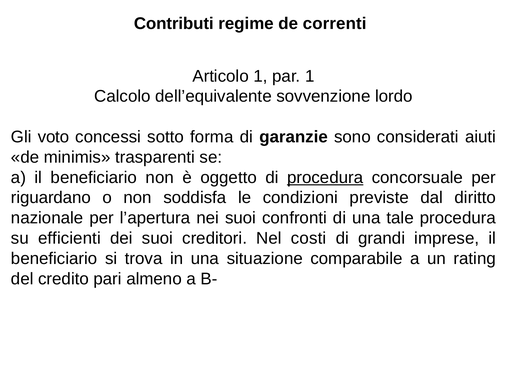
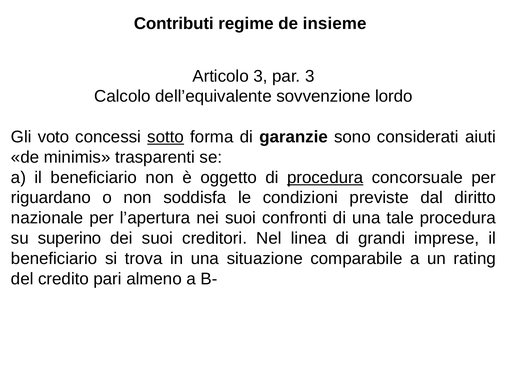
correnti: correnti -> insieme
Articolo 1: 1 -> 3
par 1: 1 -> 3
sotto underline: none -> present
efficienti: efficienti -> superino
costi: costi -> linea
